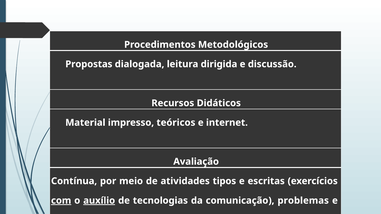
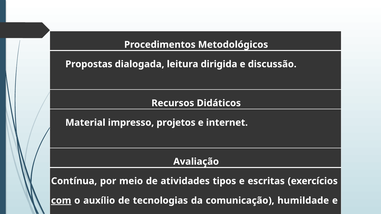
teóricos: teóricos -> projetos
auxílio underline: present -> none
problemas: problemas -> humildade
